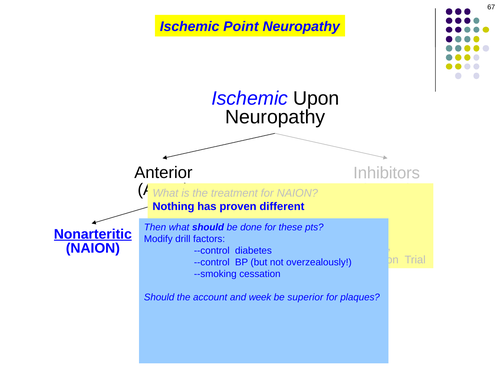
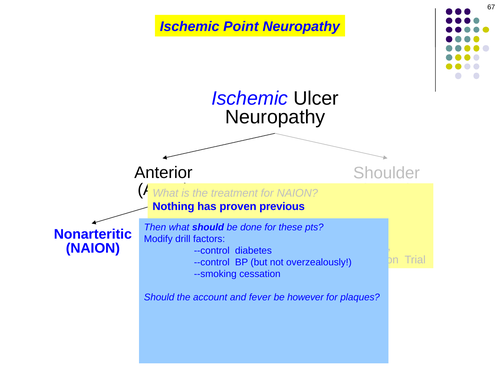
Upon: Upon -> Ulcer
Inhibitors: Inhibitors -> Shoulder
different: different -> previous
Nonarteritic underline: present -> none
week: week -> fever
superior: superior -> however
